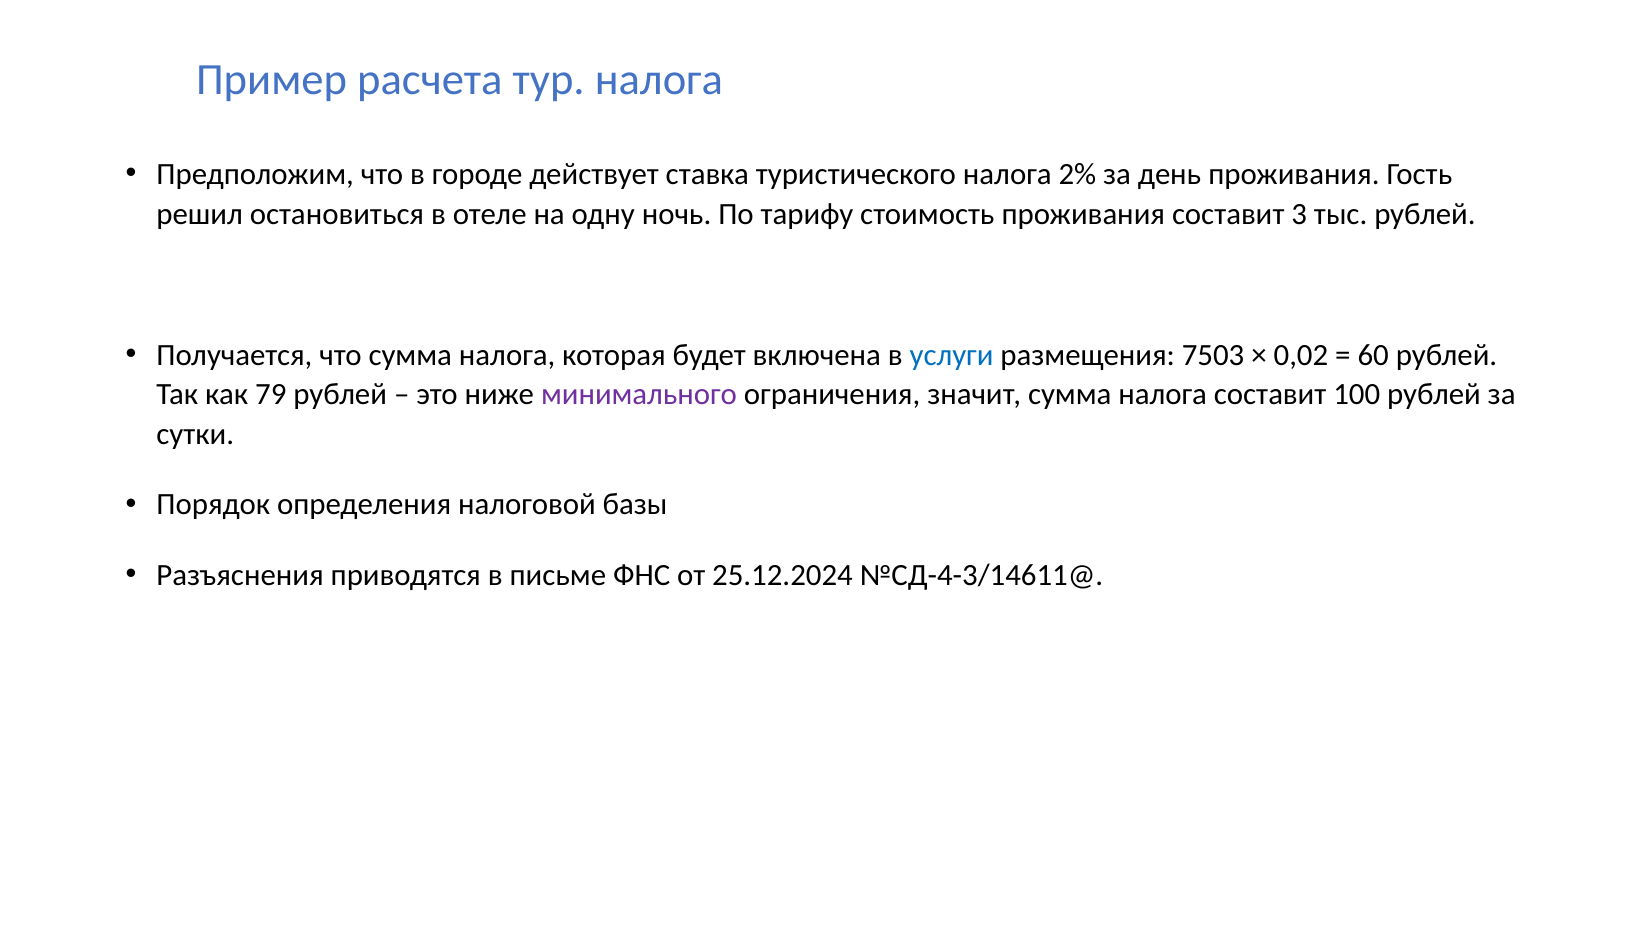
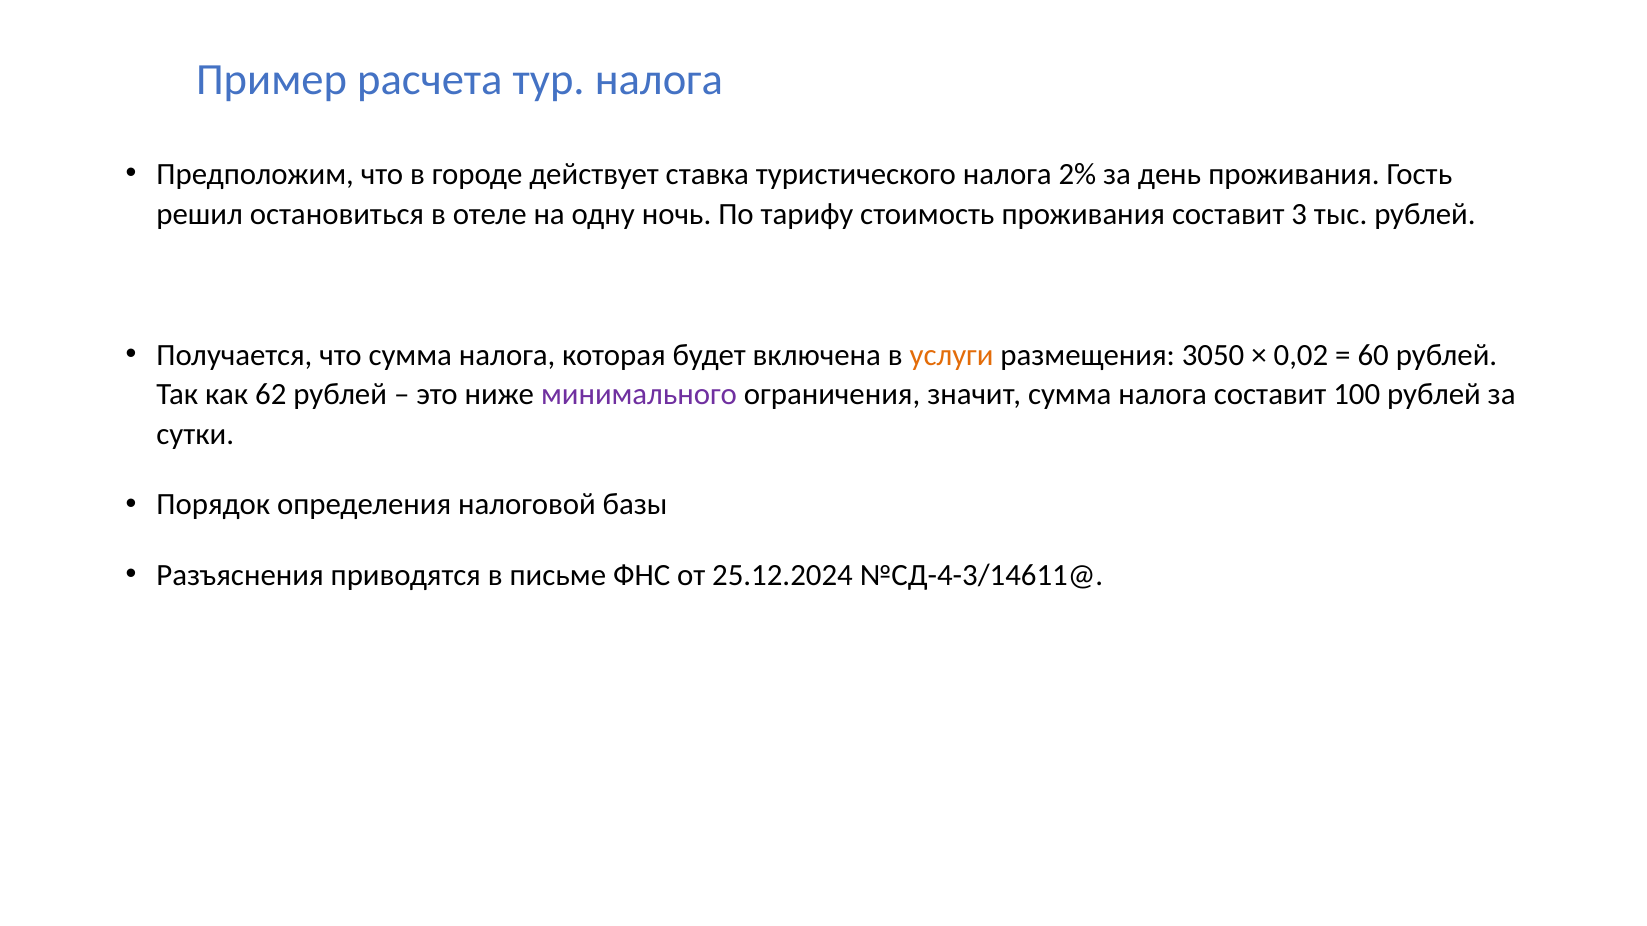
услуги colour: blue -> orange
7503: 7503 -> 3050
79: 79 -> 62
